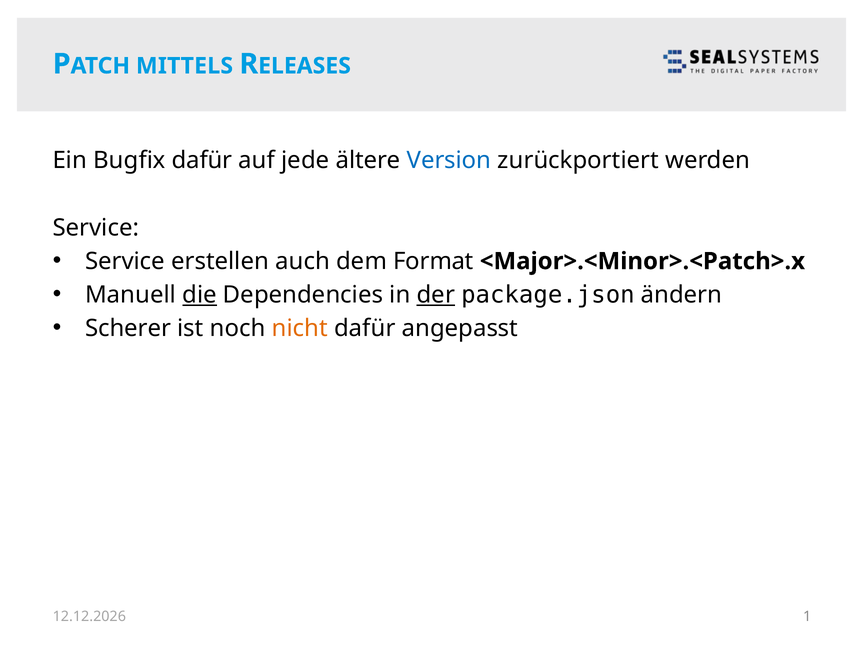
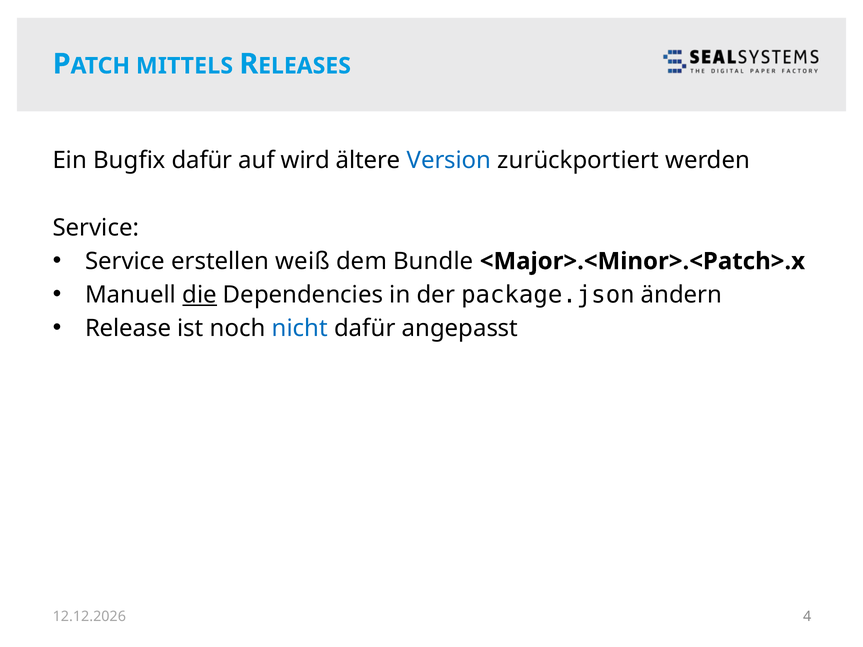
jede: jede -> wird
auch: auch -> weiß
Format: Format -> Bundle
der underline: present -> none
Scherer: Scherer -> Release
nicht colour: orange -> blue
1: 1 -> 4
